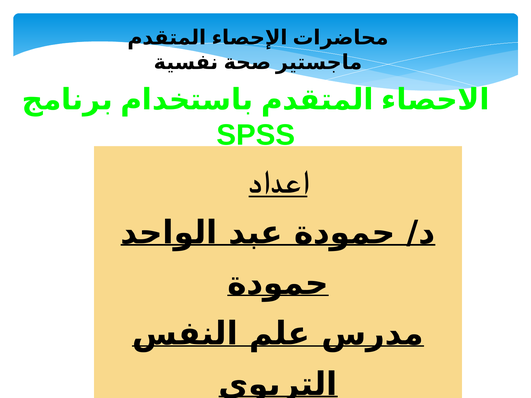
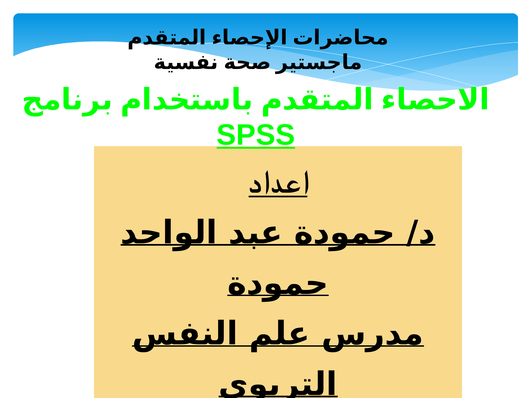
SPSS underline: none -> present
